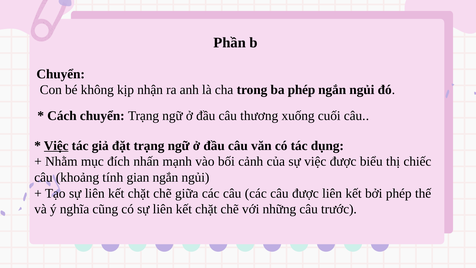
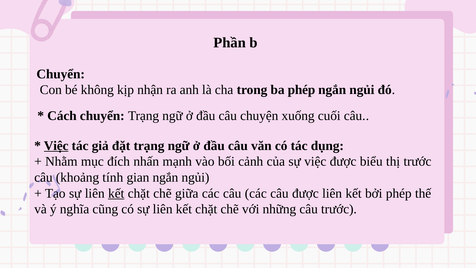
thương: thương -> chuyện
thị chiếc: chiếc -> trước
kết at (116, 193) underline: none -> present
